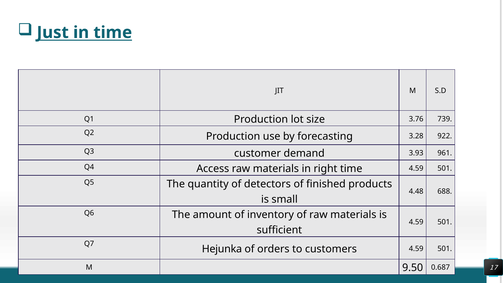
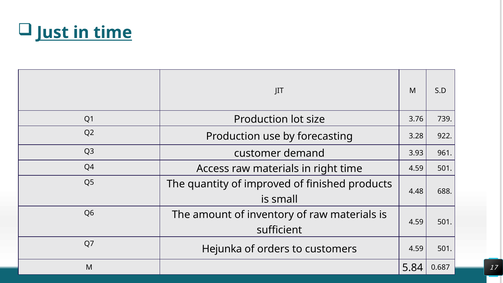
detectors: detectors -> improved
9.50: 9.50 -> 5.84
